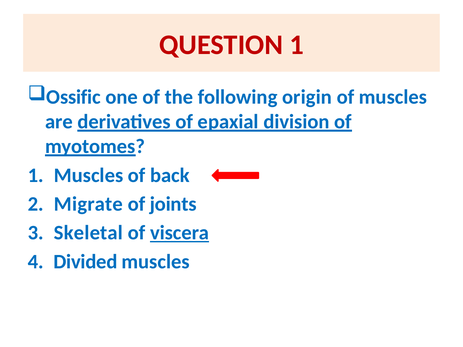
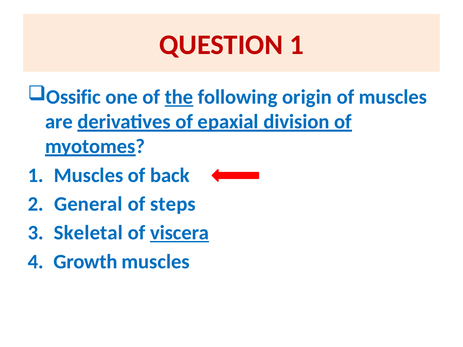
the underline: none -> present
Migrate: Migrate -> General
joints: joints -> steps
Divided: Divided -> Growth
